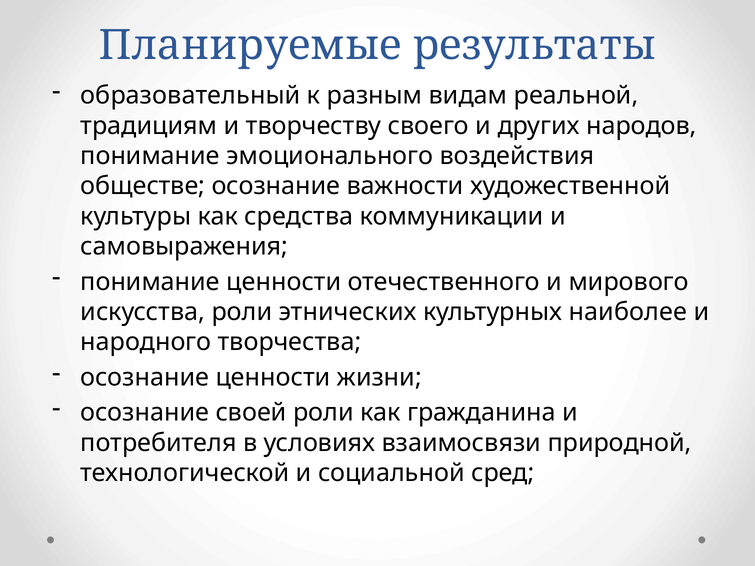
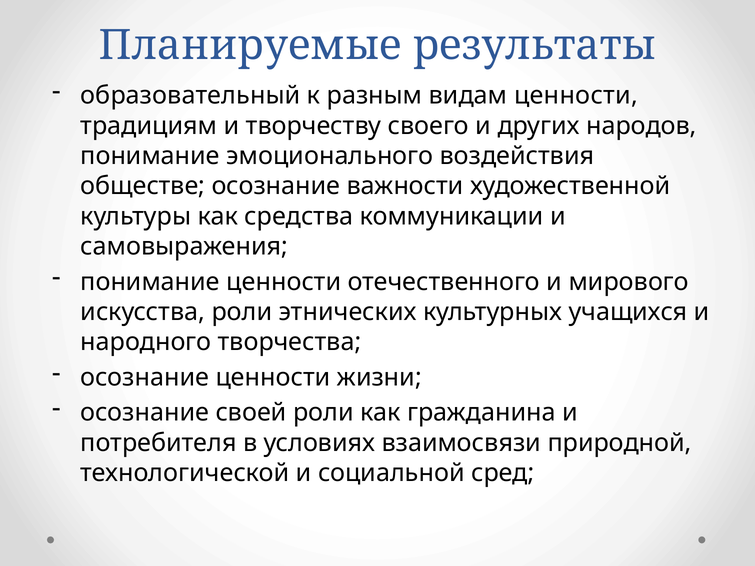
видам реальной: реальной -> ценности
наиболее: наиболее -> учащихся
